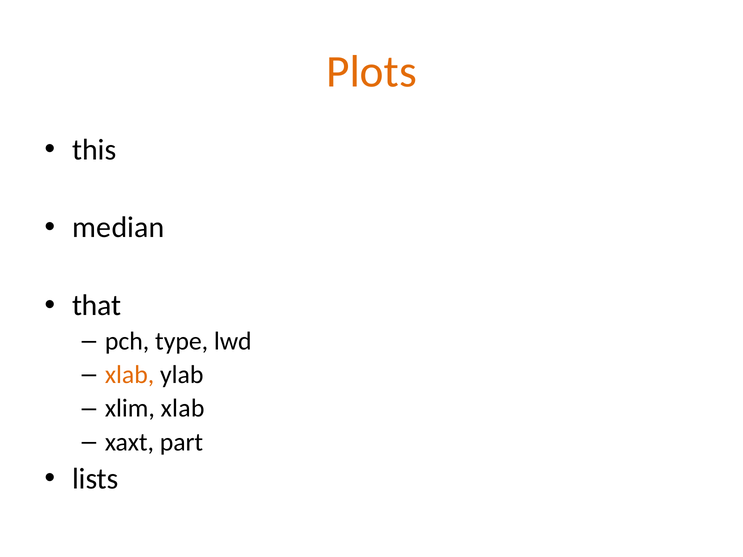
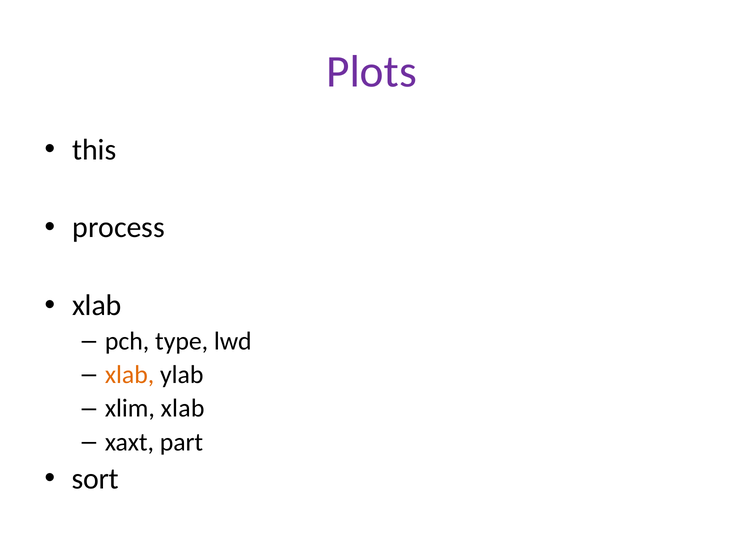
Plots colour: orange -> purple
median: median -> process
that at (97, 305): that -> xlab
lists: lists -> sort
